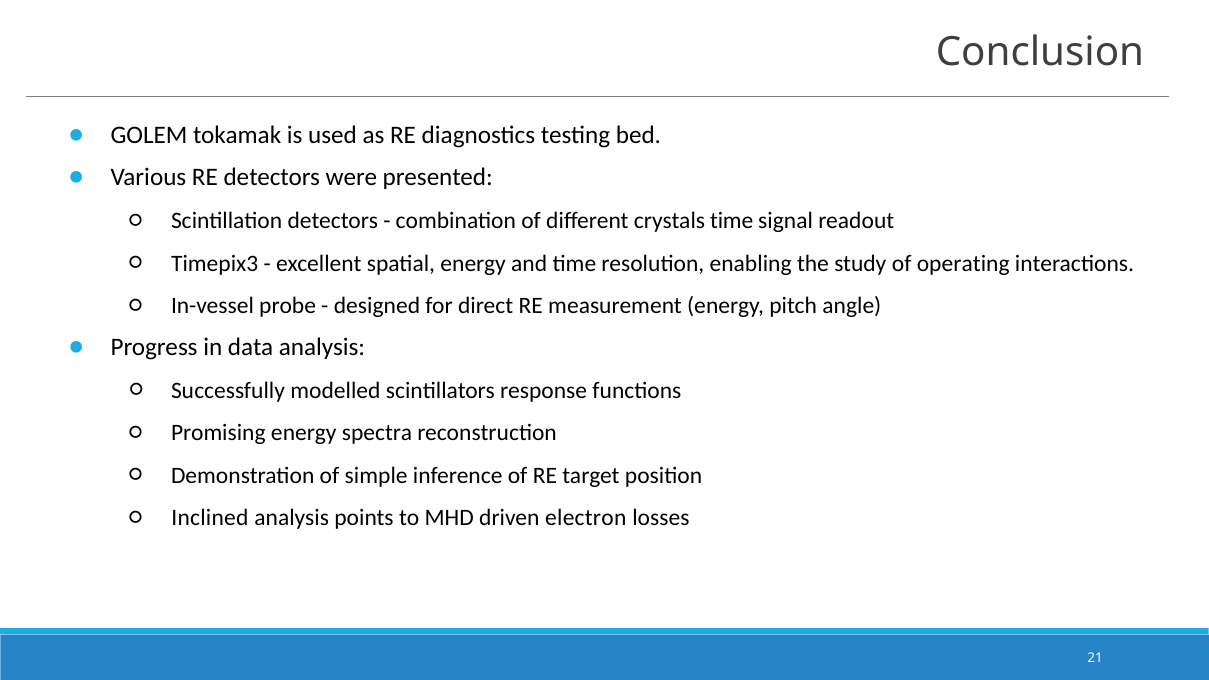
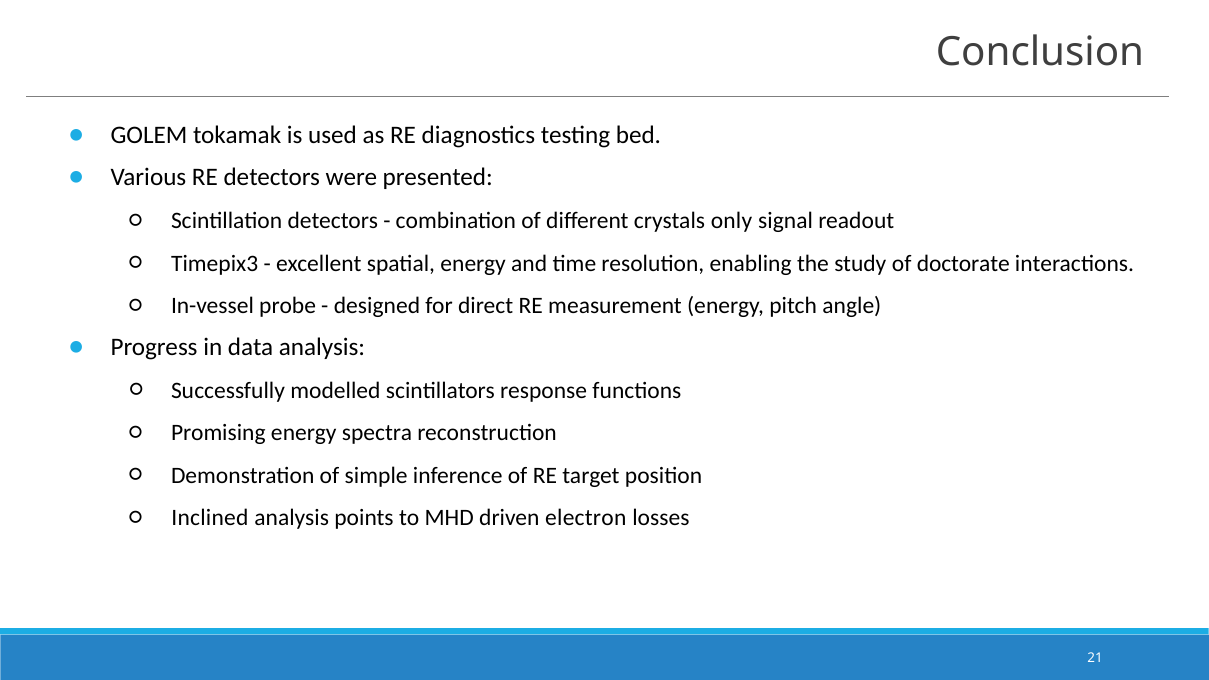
crystals time: time -> only
operating: operating -> doctorate
